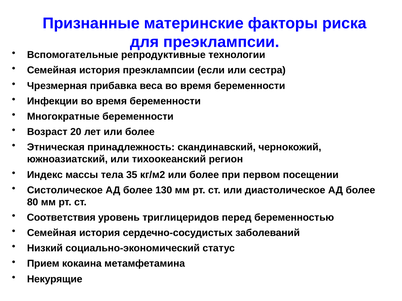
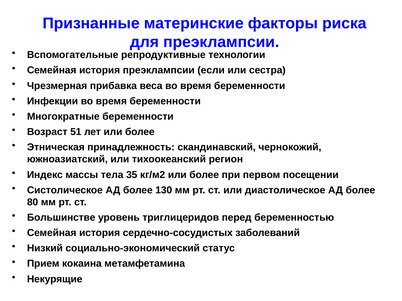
20: 20 -> 51
Соответствия: Соответствия -> Большинстве
